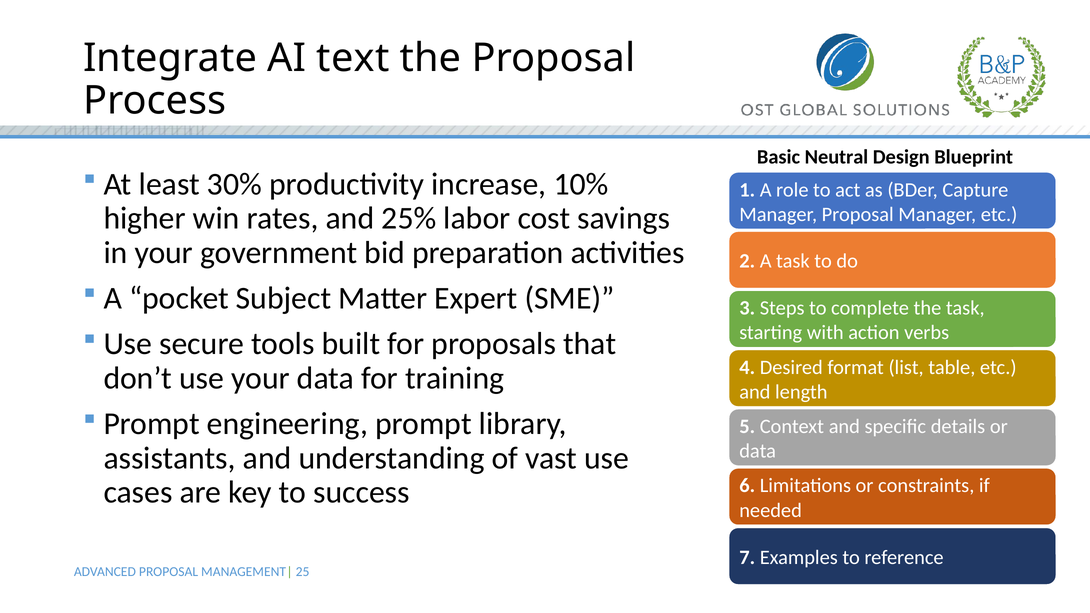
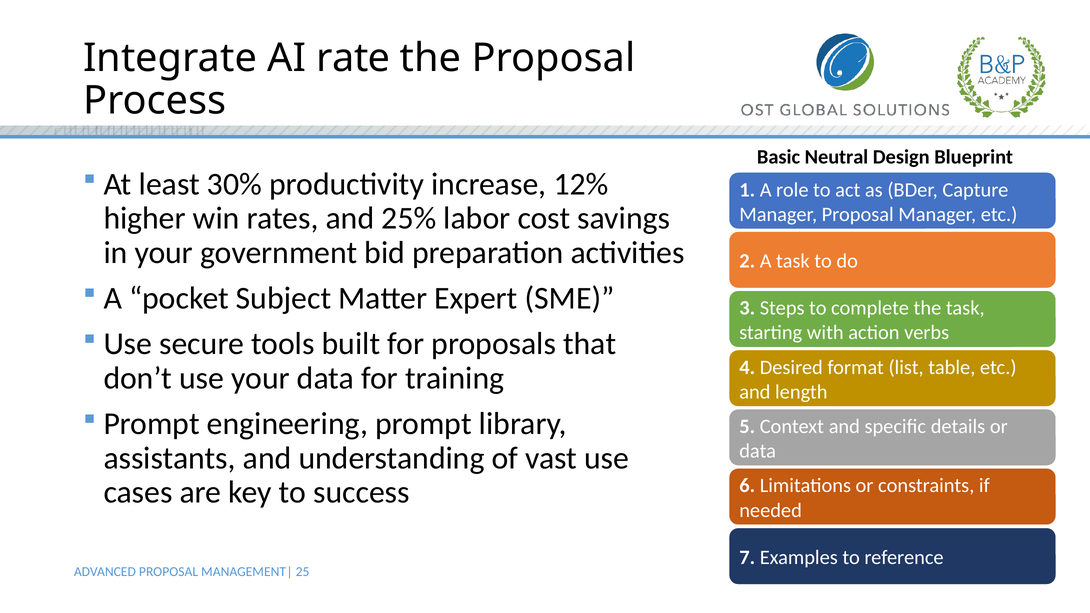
text: text -> rate
10%: 10% -> 12%
